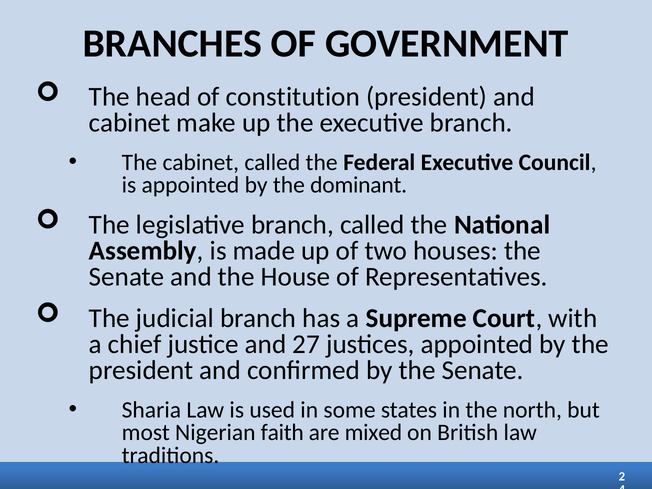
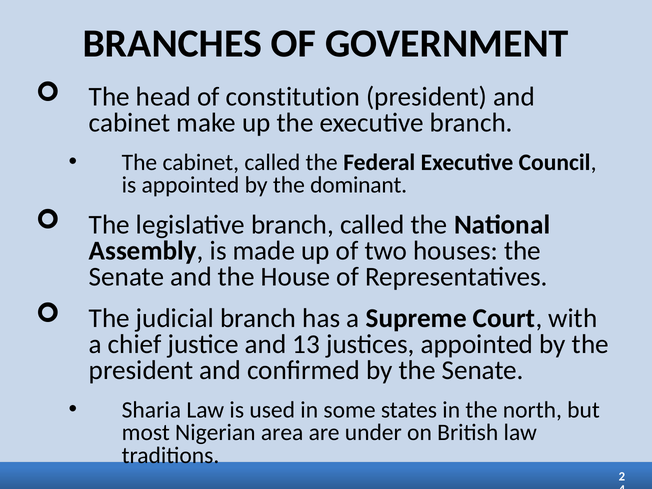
27: 27 -> 13
faith: faith -> area
mixed: mixed -> under
